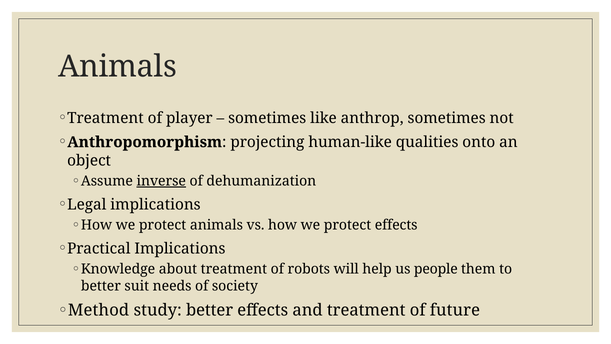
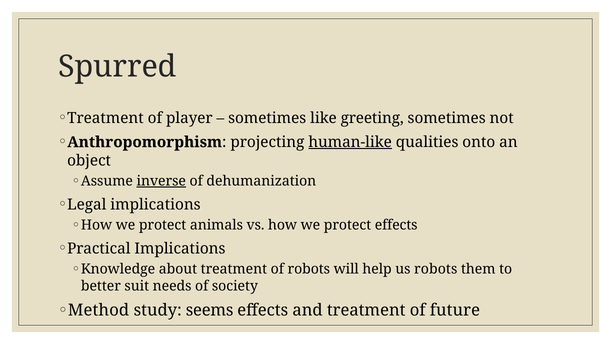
Animals at (117, 66): Animals -> Spurred
anthrop: anthrop -> greeting
human-like underline: none -> present
us people: people -> robots
study better: better -> seems
